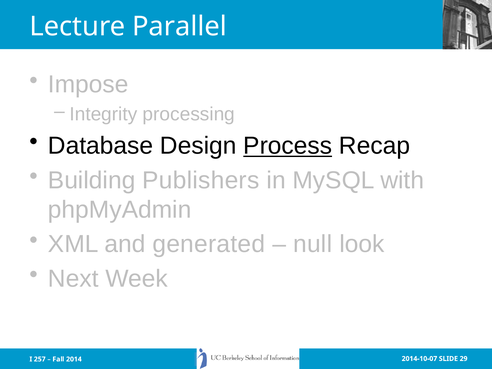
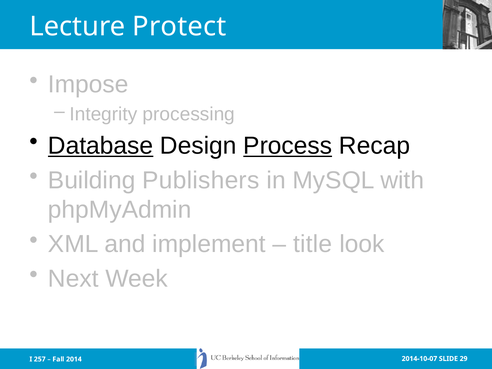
Parallel: Parallel -> Protect
Database underline: none -> present
generated: generated -> implement
null: null -> title
